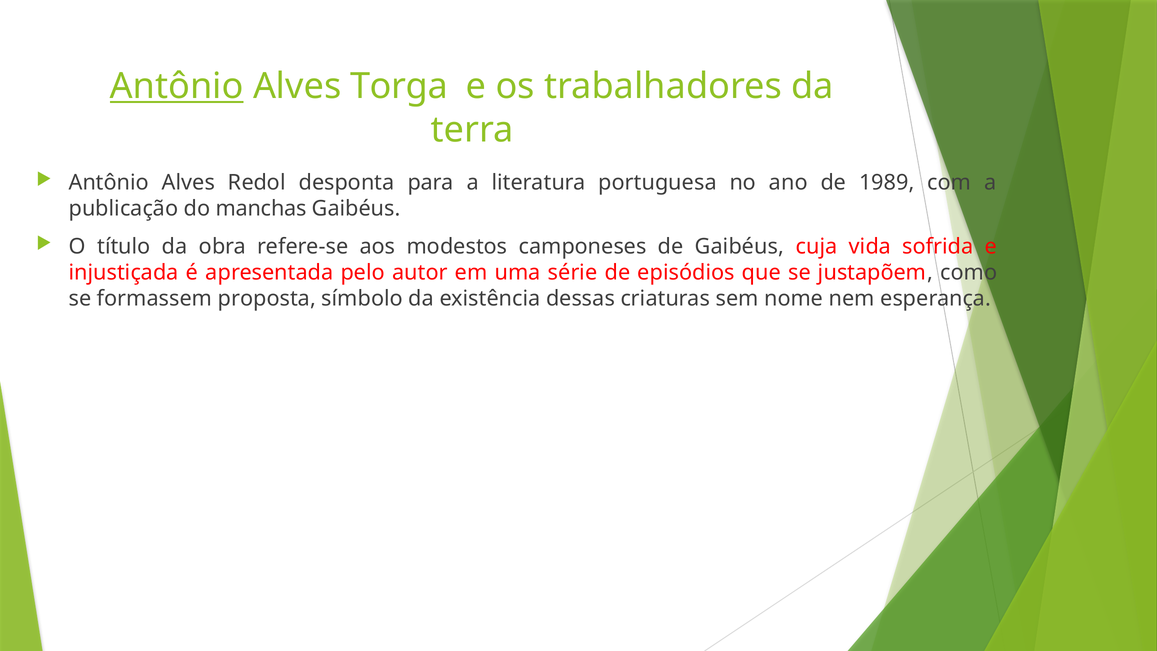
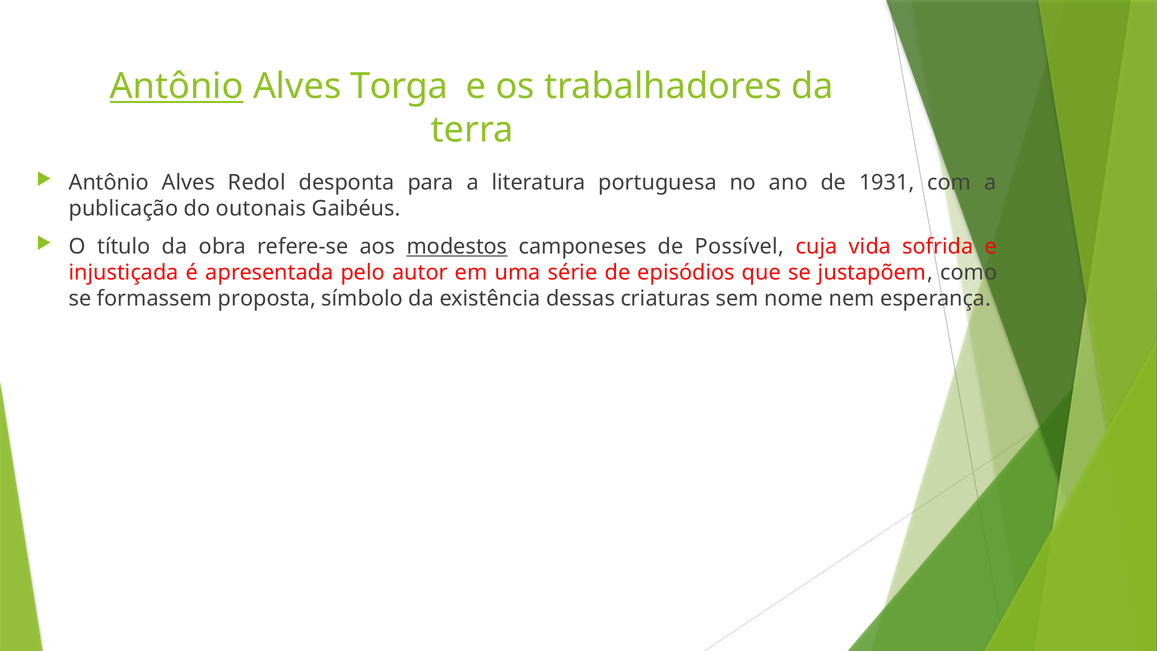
1989: 1989 -> 1931
manchas: manchas -> outonais
modestos underline: none -> present
de Gaibéus: Gaibéus -> Possível
